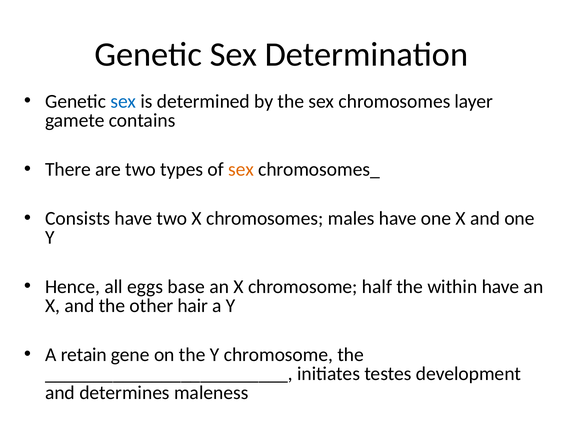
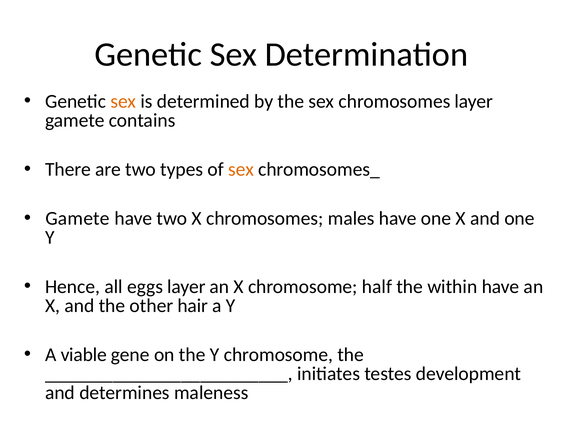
sex at (123, 101) colour: blue -> orange
Consists at (78, 219): Consists -> Gamete
eggs base: base -> layer
retain: retain -> viable
